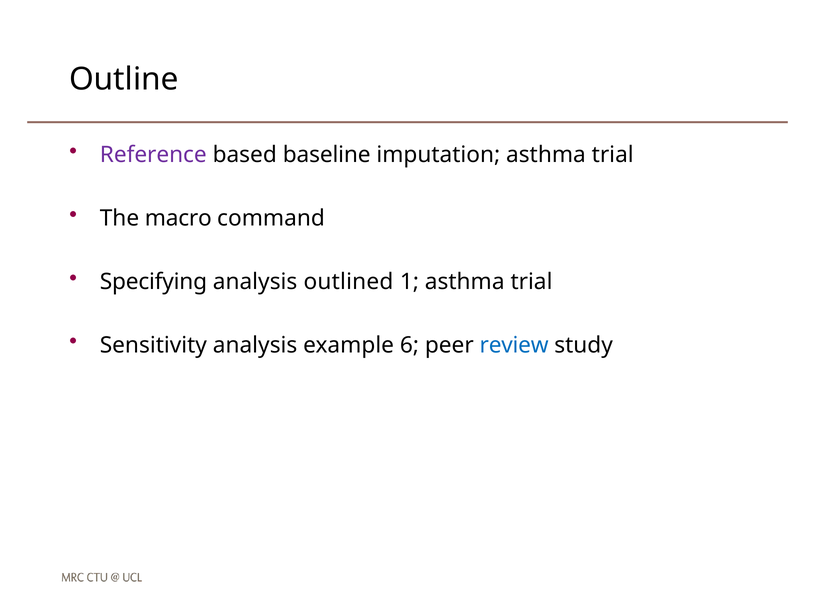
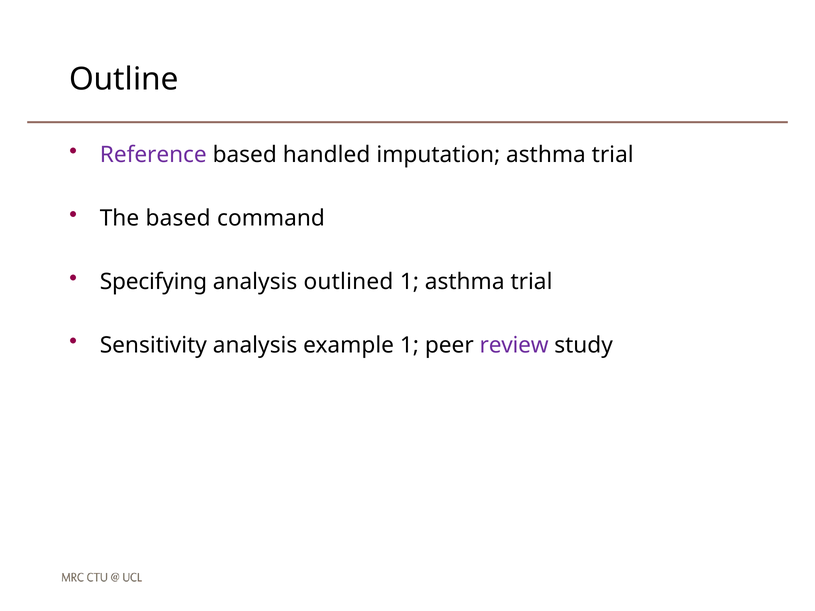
baseline: baseline -> handled
The macro: macro -> based
example 6: 6 -> 1
review colour: blue -> purple
